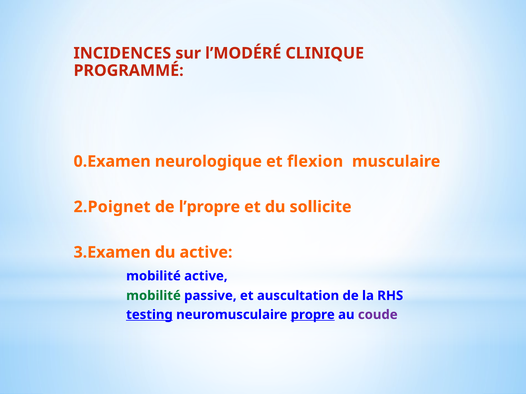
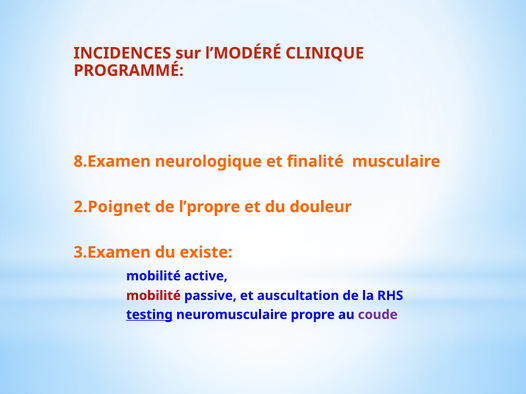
0.Examen: 0.Examen -> 8.Examen
flexion: flexion -> finalité
sollicite: sollicite -> douleur
du active: active -> existe
mobilité at (153, 296) colour: green -> red
propre underline: present -> none
